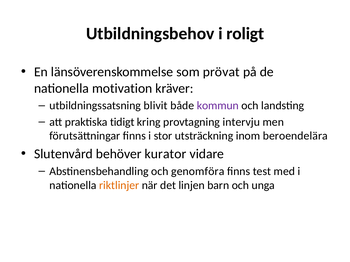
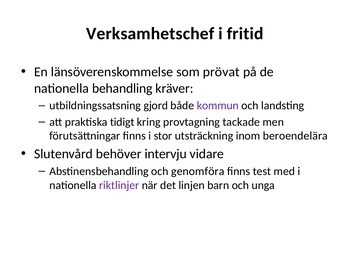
Utbildningsbehov: Utbildningsbehov -> Verksamhetschef
roligt: roligt -> fritid
motivation: motivation -> behandling
blivit: blivit -> gjord
intervju: intervju -> tackade
kurator: kurator -> intervju
riktlinjer colour: orange -> purple
